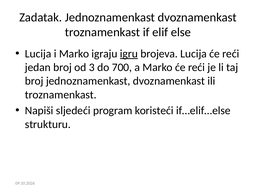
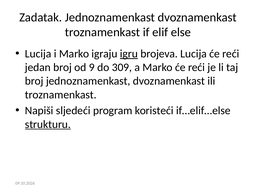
3: 3 -> 9
700: 700 -> 309
strukturu underline: none -> present
